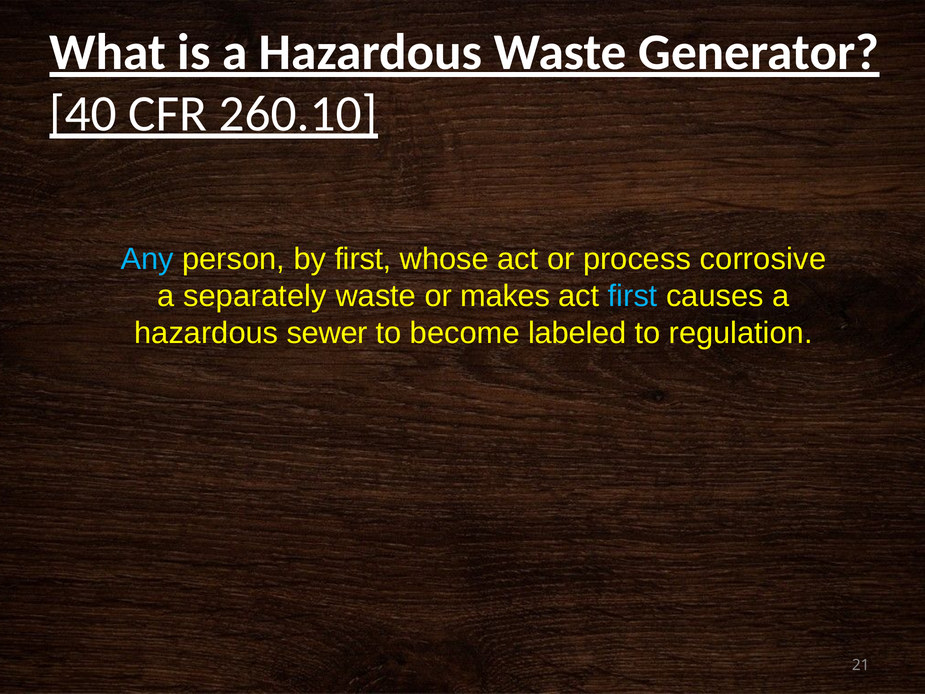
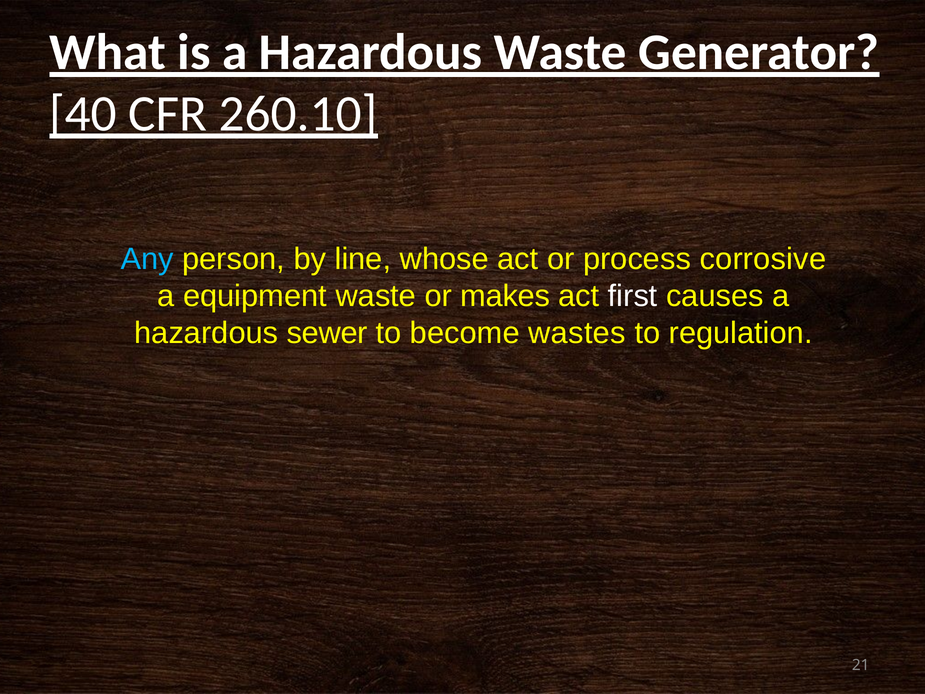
by first: first -> line
separately: separately -> equipment
first at (633, 296) colour: light blue -> white
labeled: labeled -> wastes
